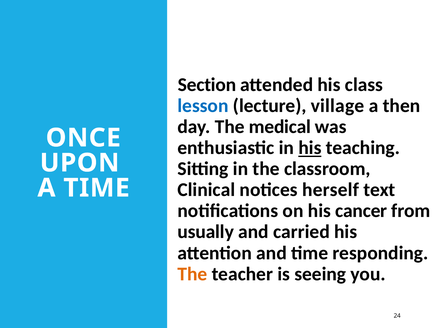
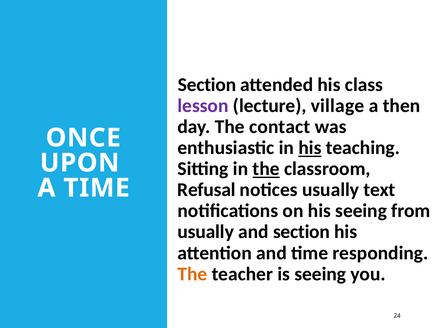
lesson colour: blue -> purple
medical: medical -> contact
the at (266, 169) underline: none -> present
Clinical: Clinical -> Refusal
notices herself: herself -> usually
his cancer: cancer -> seeing
and carried: carried -> section
